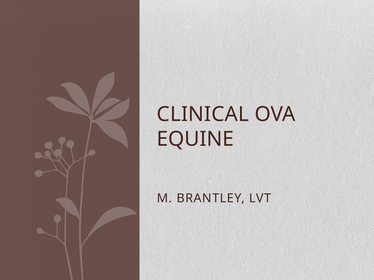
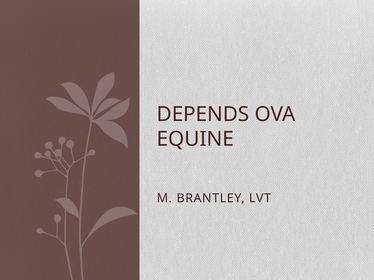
CLINICAL: CLINICAL -> DEPENDS
